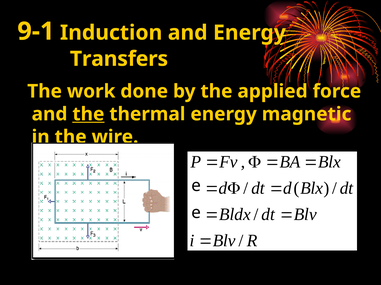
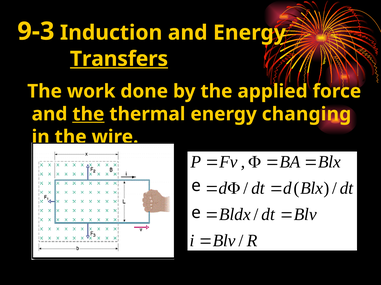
9-1: 9-1 -> 9-3
Transfers underline: none -> present
magnetic: magnetic -> changing
